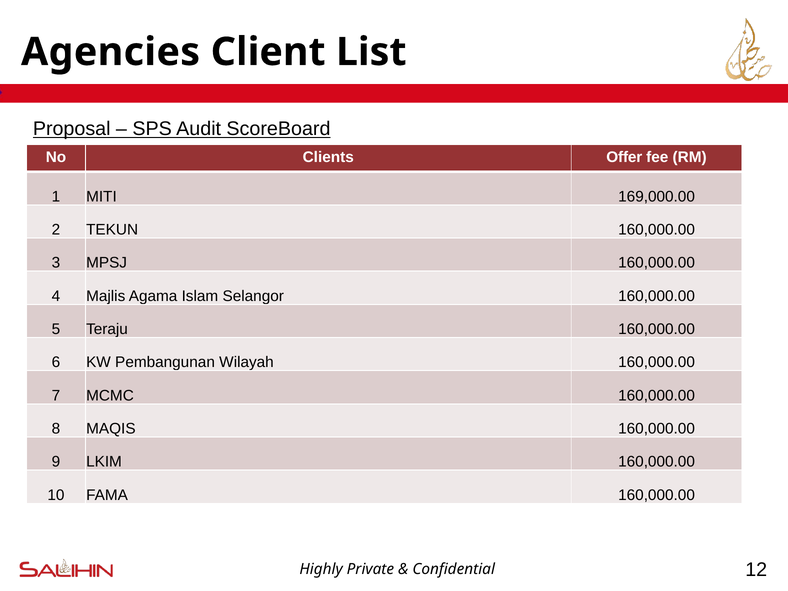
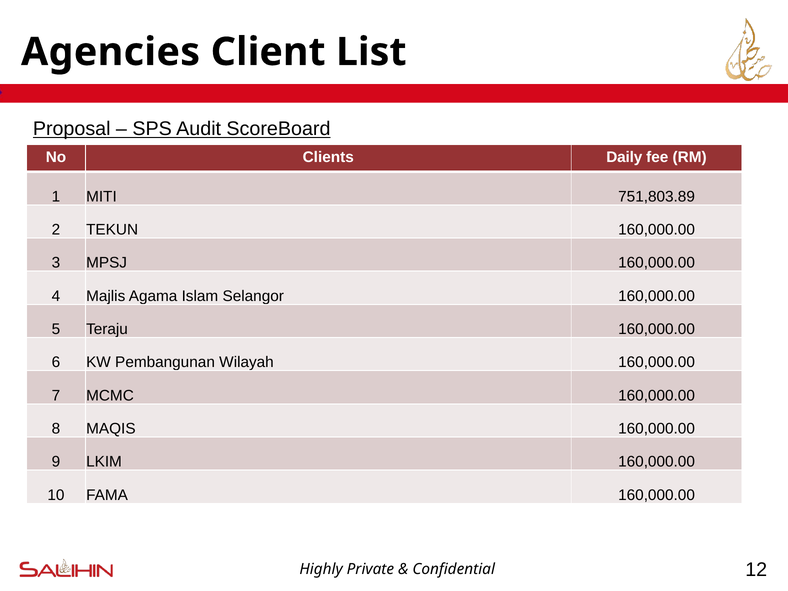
Offer: Offer -> Daily
169,000.00: 169,000.00 -> 751,803.89
